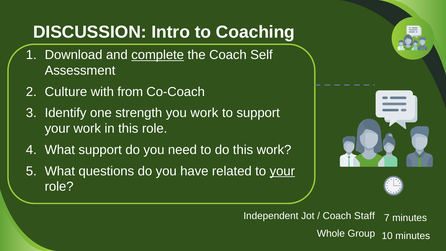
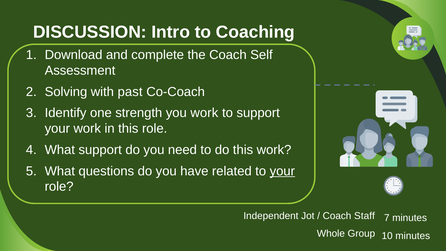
complete underline: present -> none
Culture: Culture -> Solving
from: from -> past
